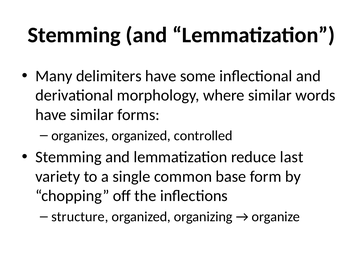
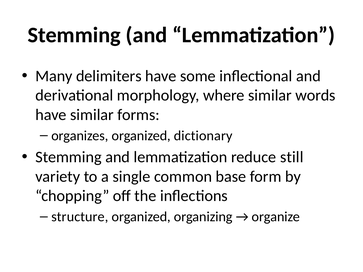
controlled: controlled -> dictionary
last: last -> still
